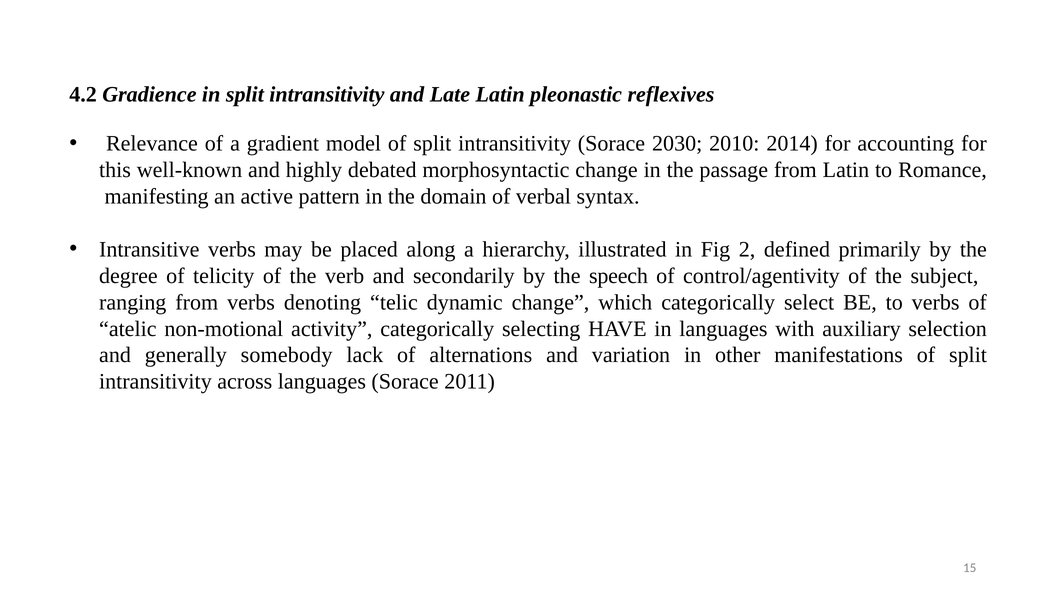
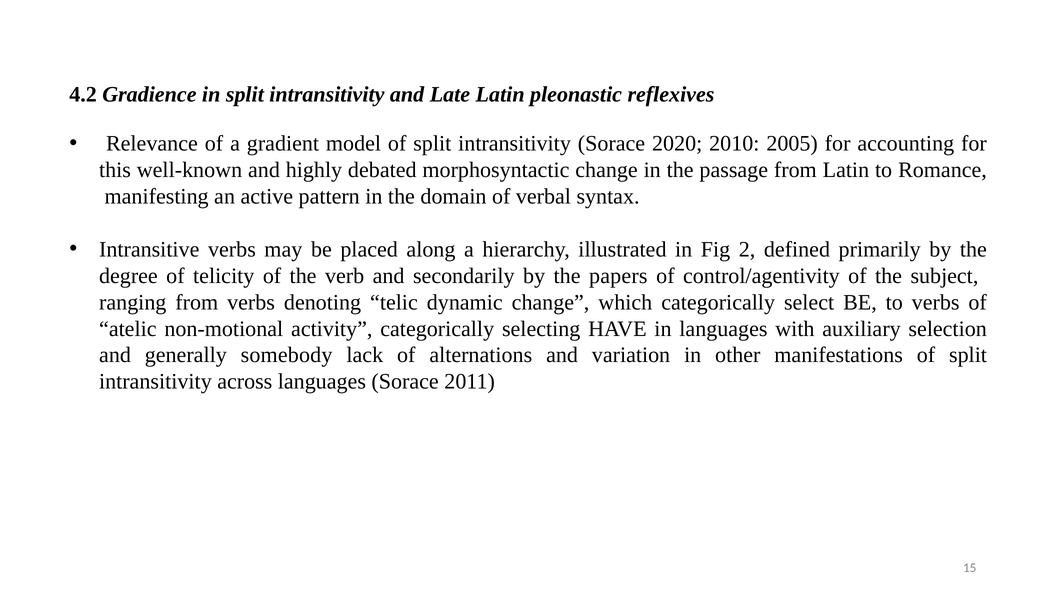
2030: 2030 -> 2020
2014: 2014 -> 2005
speech: speech -> papers
